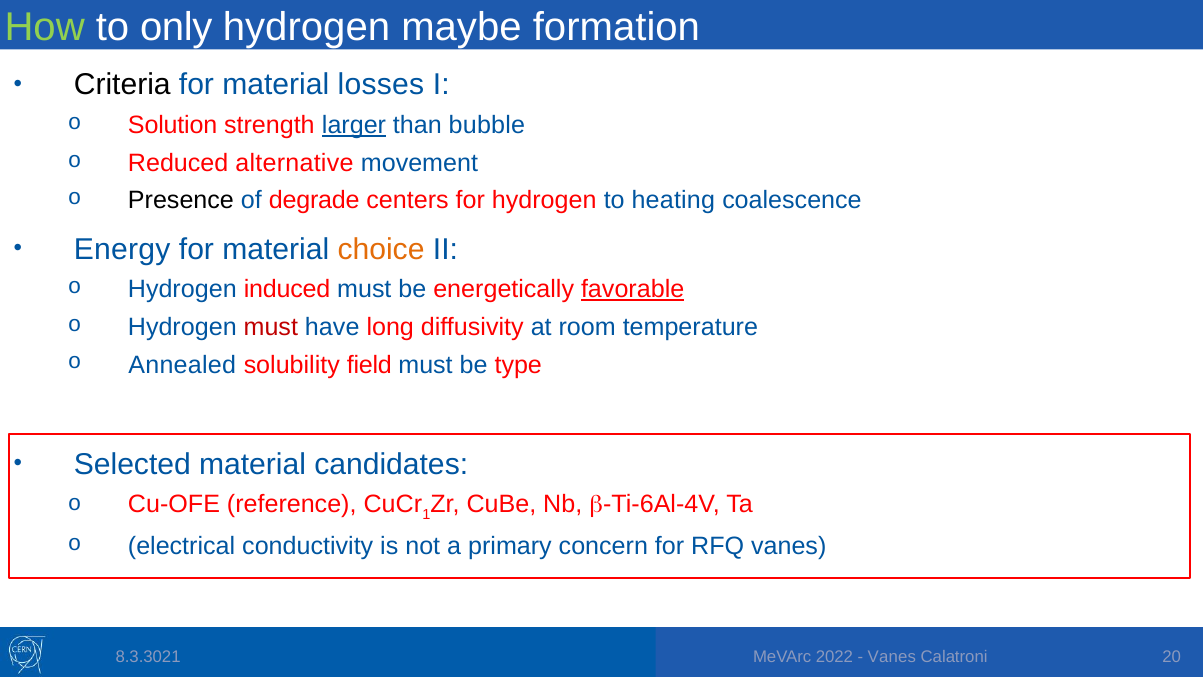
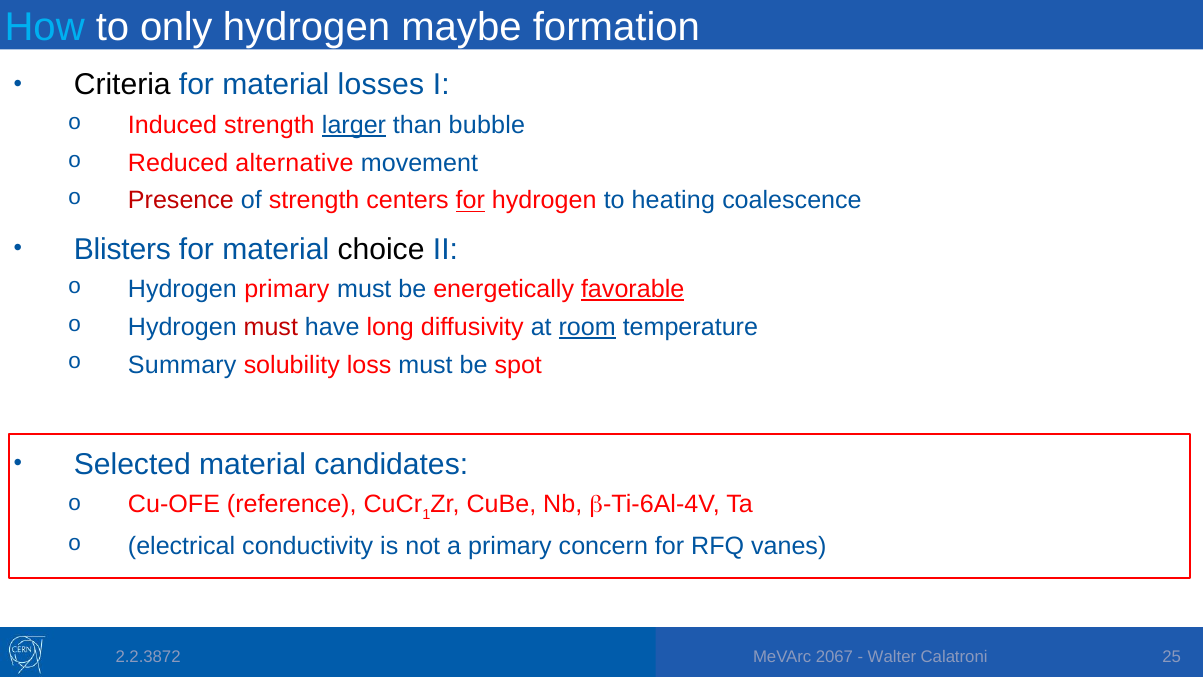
How colour: light green -> light blue
Solution: Solution -> Induced
Presence colour: black -> red
of degrade: degrade -> strength
for at (470, 200) underline: none -> present
Energy: Energy -> Blisters
choice colour: orange -> black
Hydrogen induced: induced -> primary
room underline: none -> present
Annealed: Annealed -> Summary
field: field -> loss
type: type -> spot
8.3.3021: 8.3.3021 -> 2.2.3872
2022: 2022 -> 2067
Vanes at (892, 657): Vanes -> Walter
20: 20 -> 25
